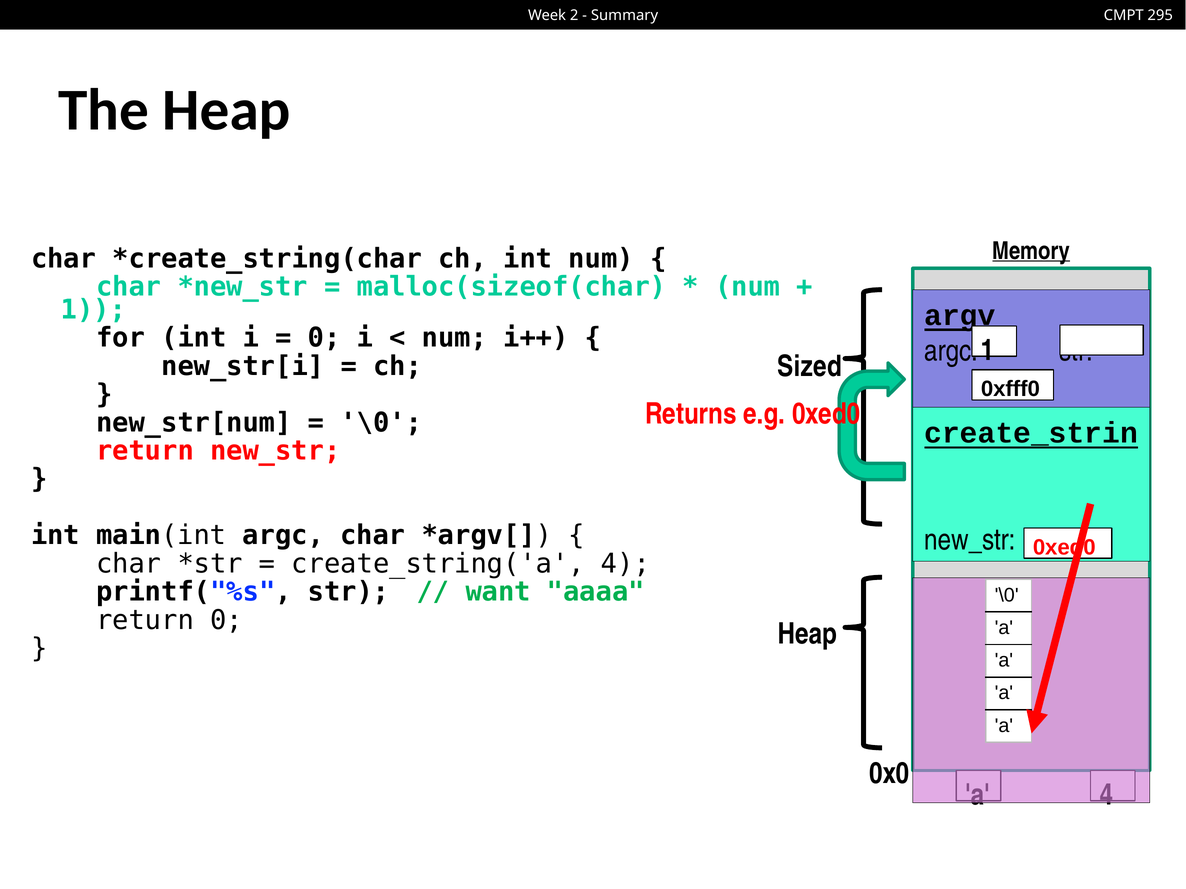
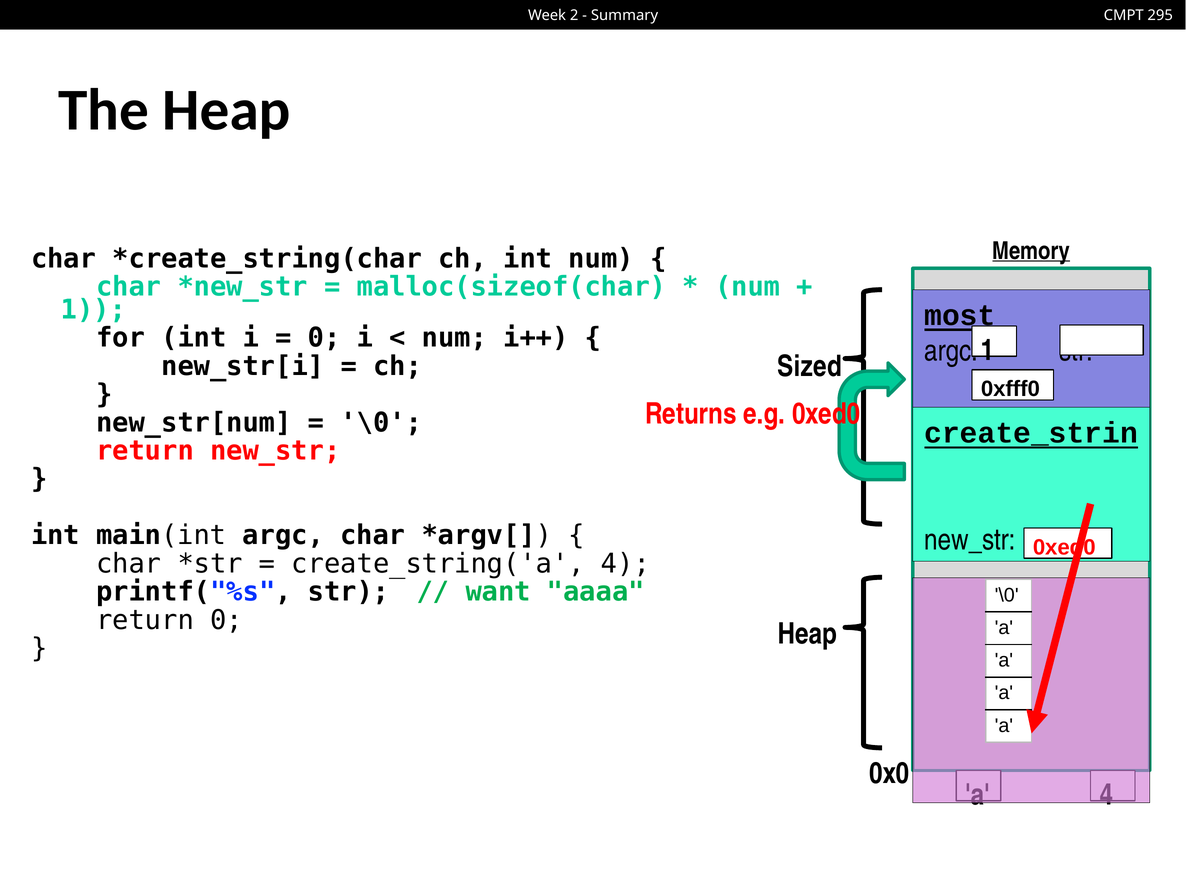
argv at (960, 316): argv -> most
